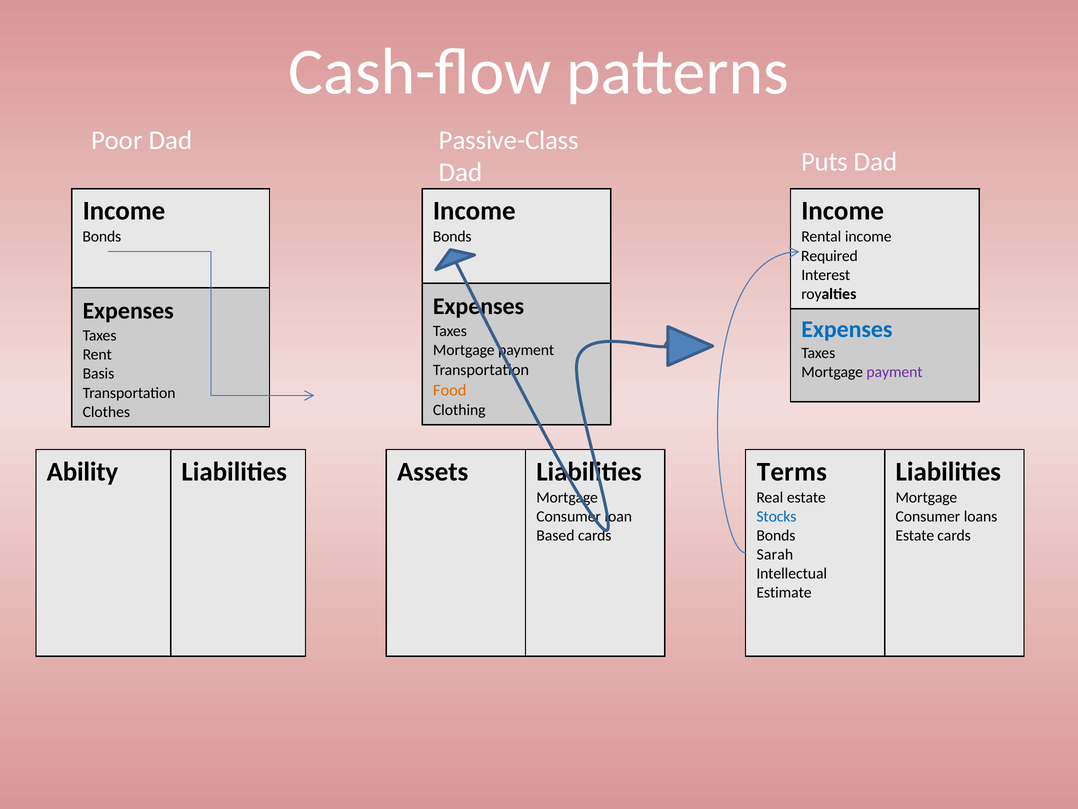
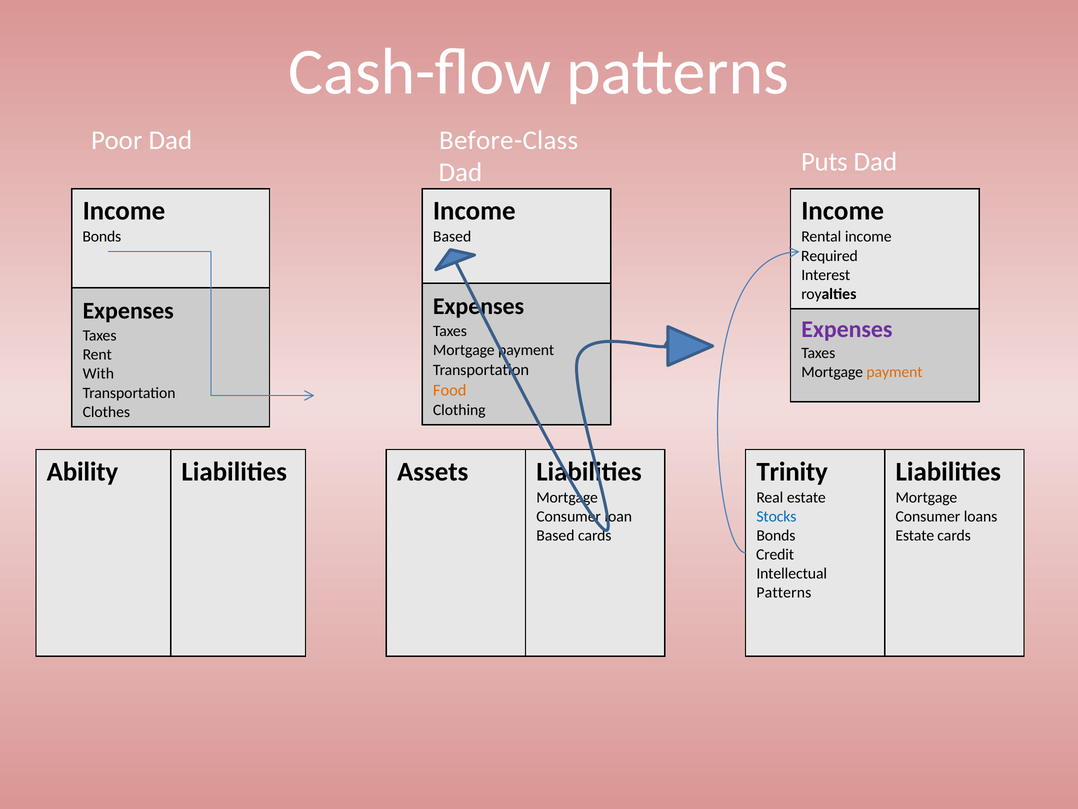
Passive-Class: Passive-Class -> Before-Class
Bonds at (452, 237): Bonds -> Based
Expenses at (847, 329) colour: blue -> purple
payment at (895, 372) colour: purple -> orange
Basis: Basis -> With
Terms: Terms -> Trinity
Sarah: Sarah -> Credit
Estimate at (784, 592): Estimate -> Patterns
